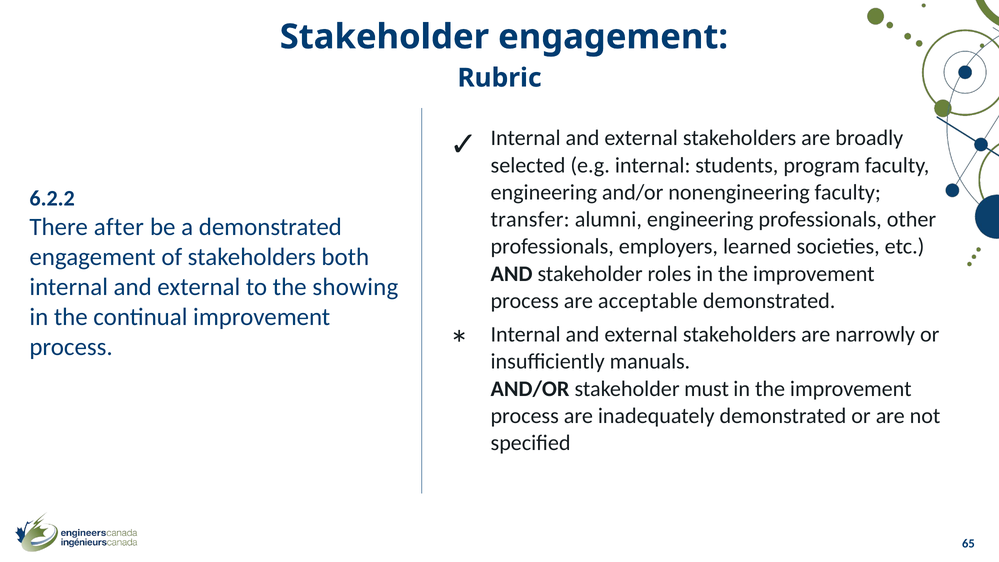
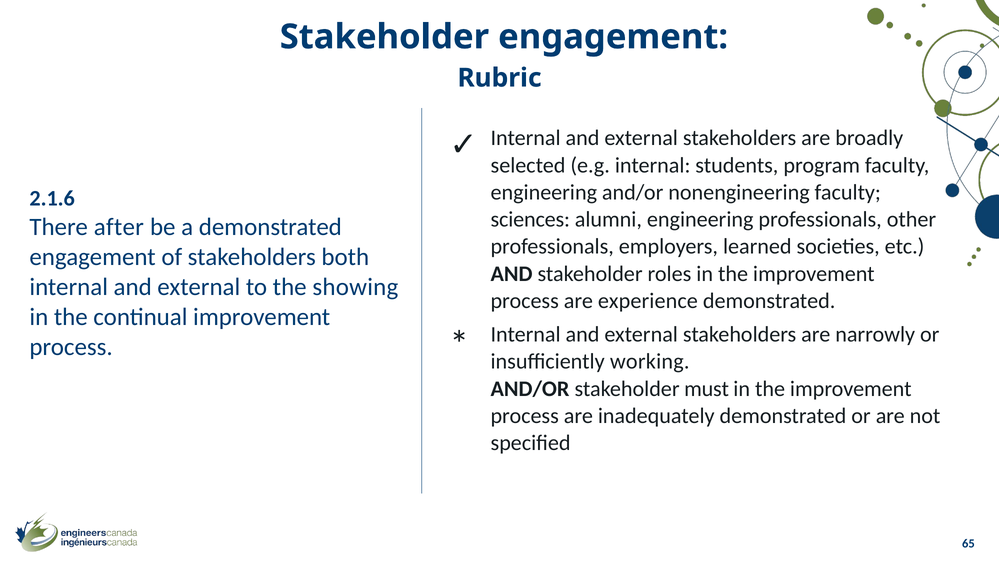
6.2.2: 6.2.2 -> 2.1.6
transfer: transfer -> sciences
acceptable: acceptable -> experience
manuals: manuals -> working
